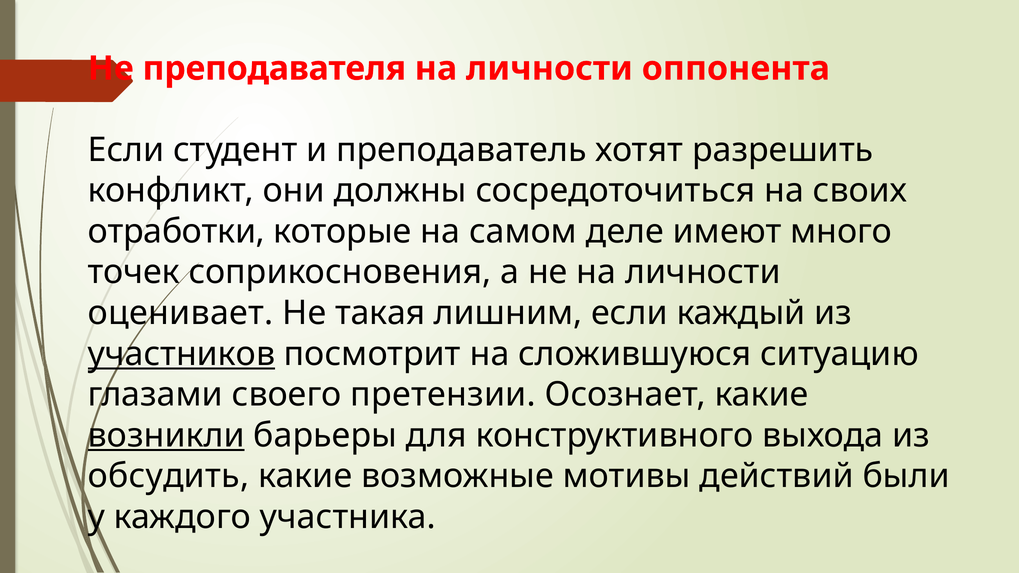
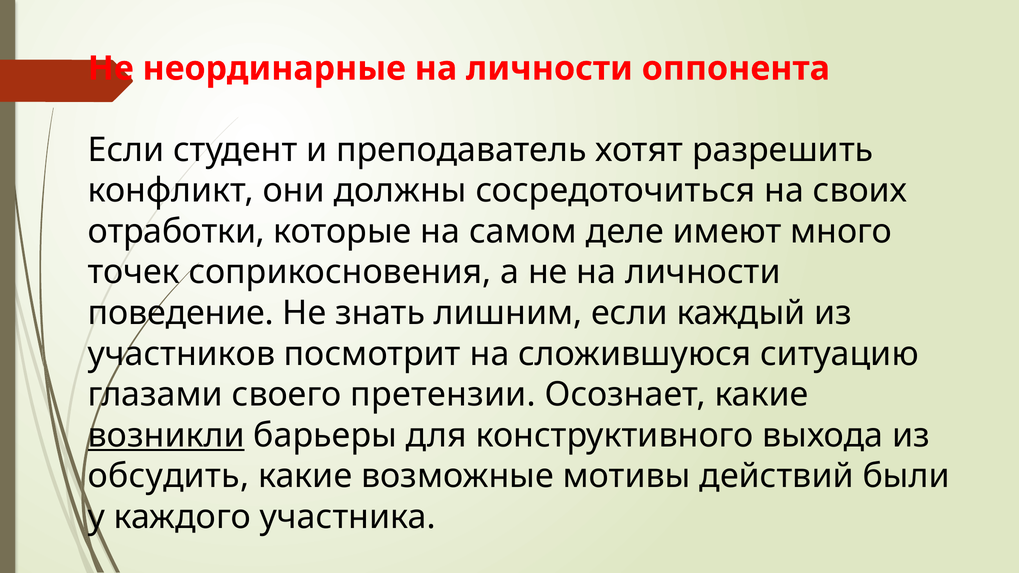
преподавателя: преподавателя -> неординарные
оценивает: оценивает -> поведение
такая: такая -> знать
участников underline: present -> none
